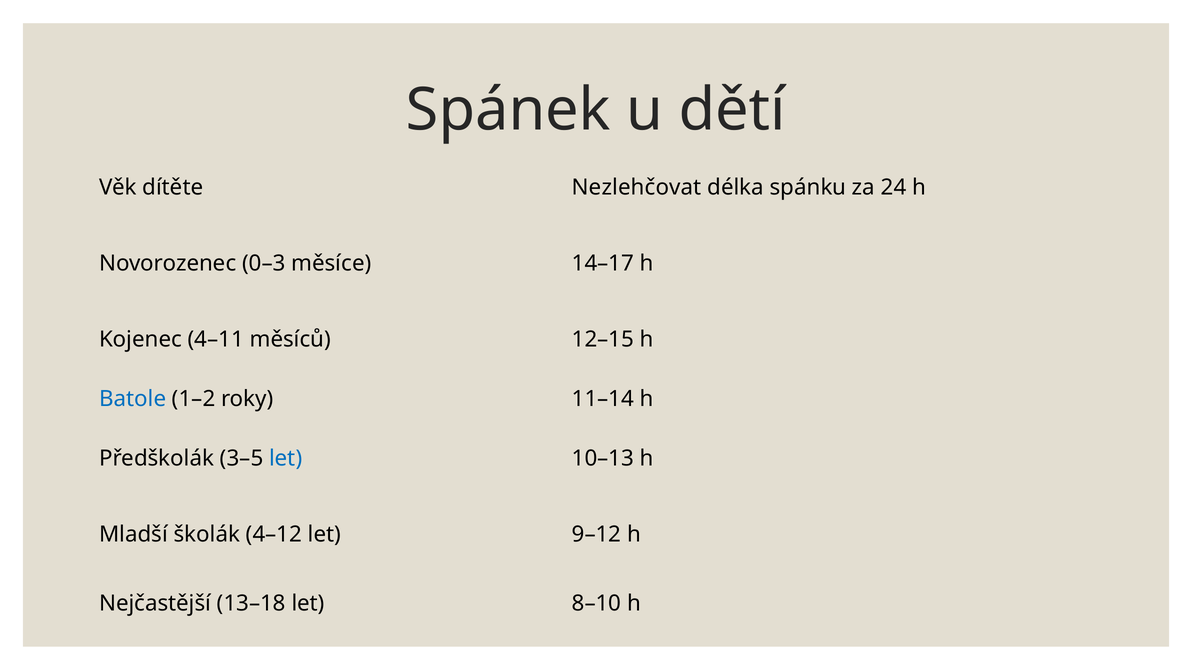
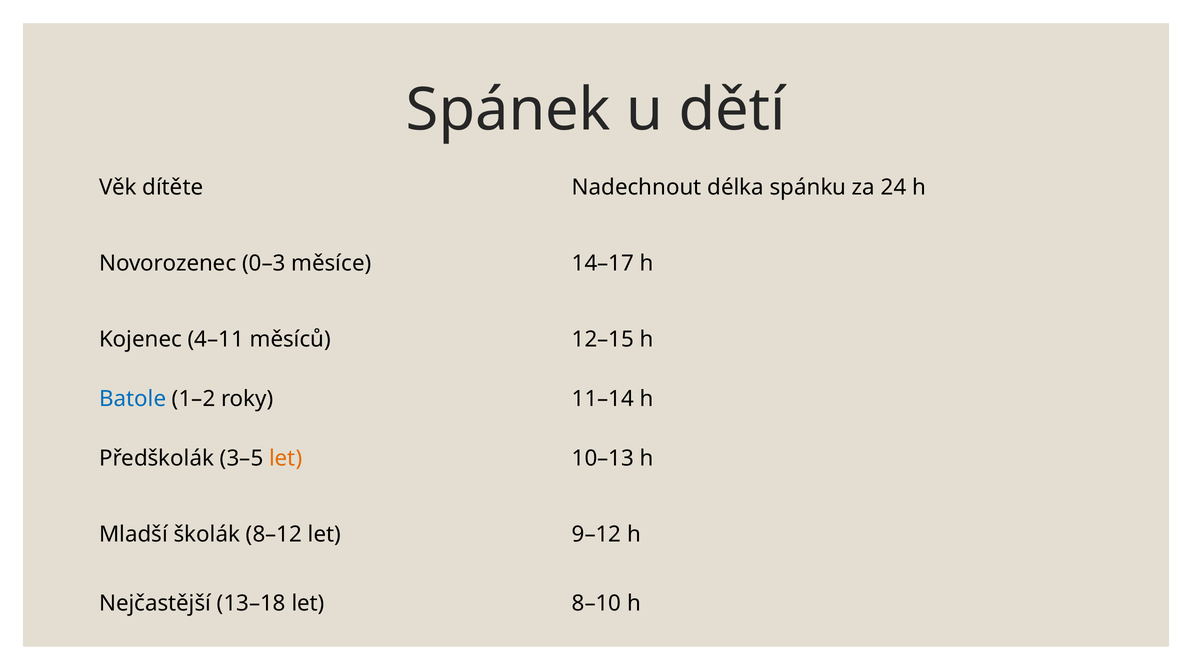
Nezlehčovat: Nezlehčovat -> Nadechnout
let at (286, 459) colour: blue -> orange
4–12: 4–12 -> 8–12
